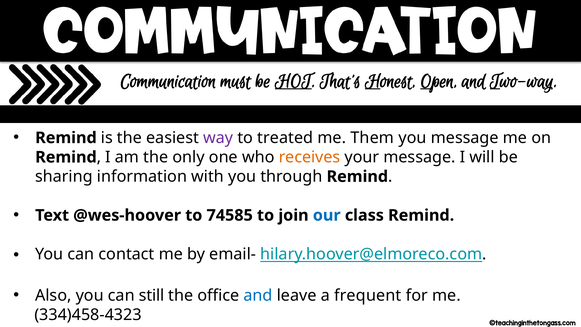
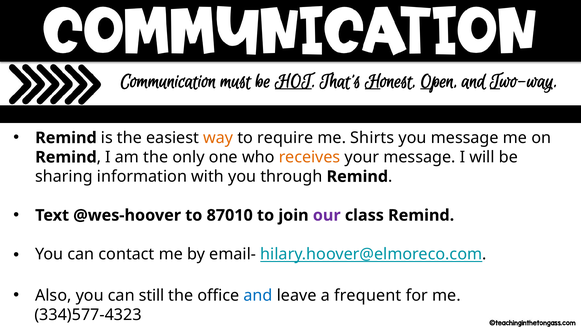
way colour: purple -> orange
treated: treated -> require
Them: Them -> Shirts
74585: 74585 -> 87010
our colour: blue -> purple
334)458-4323: 334)458-4323 -> 334)577-4323
